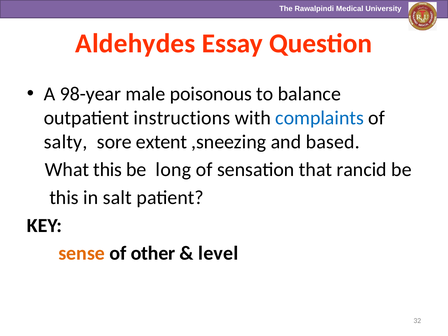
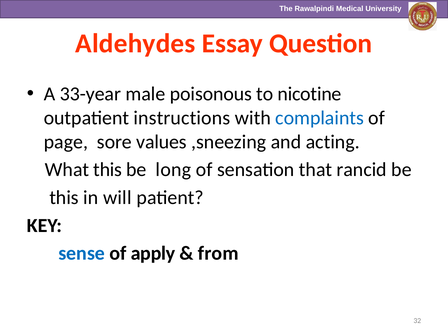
98-year: 98-year -> 33-year
balance: balance -> nicotine
salty: salty -> page
extent: extent -> values
based: based -> acting
salt: salt -> will
sense colour: orange -> blue
other: other -> apply
level: level -> from
